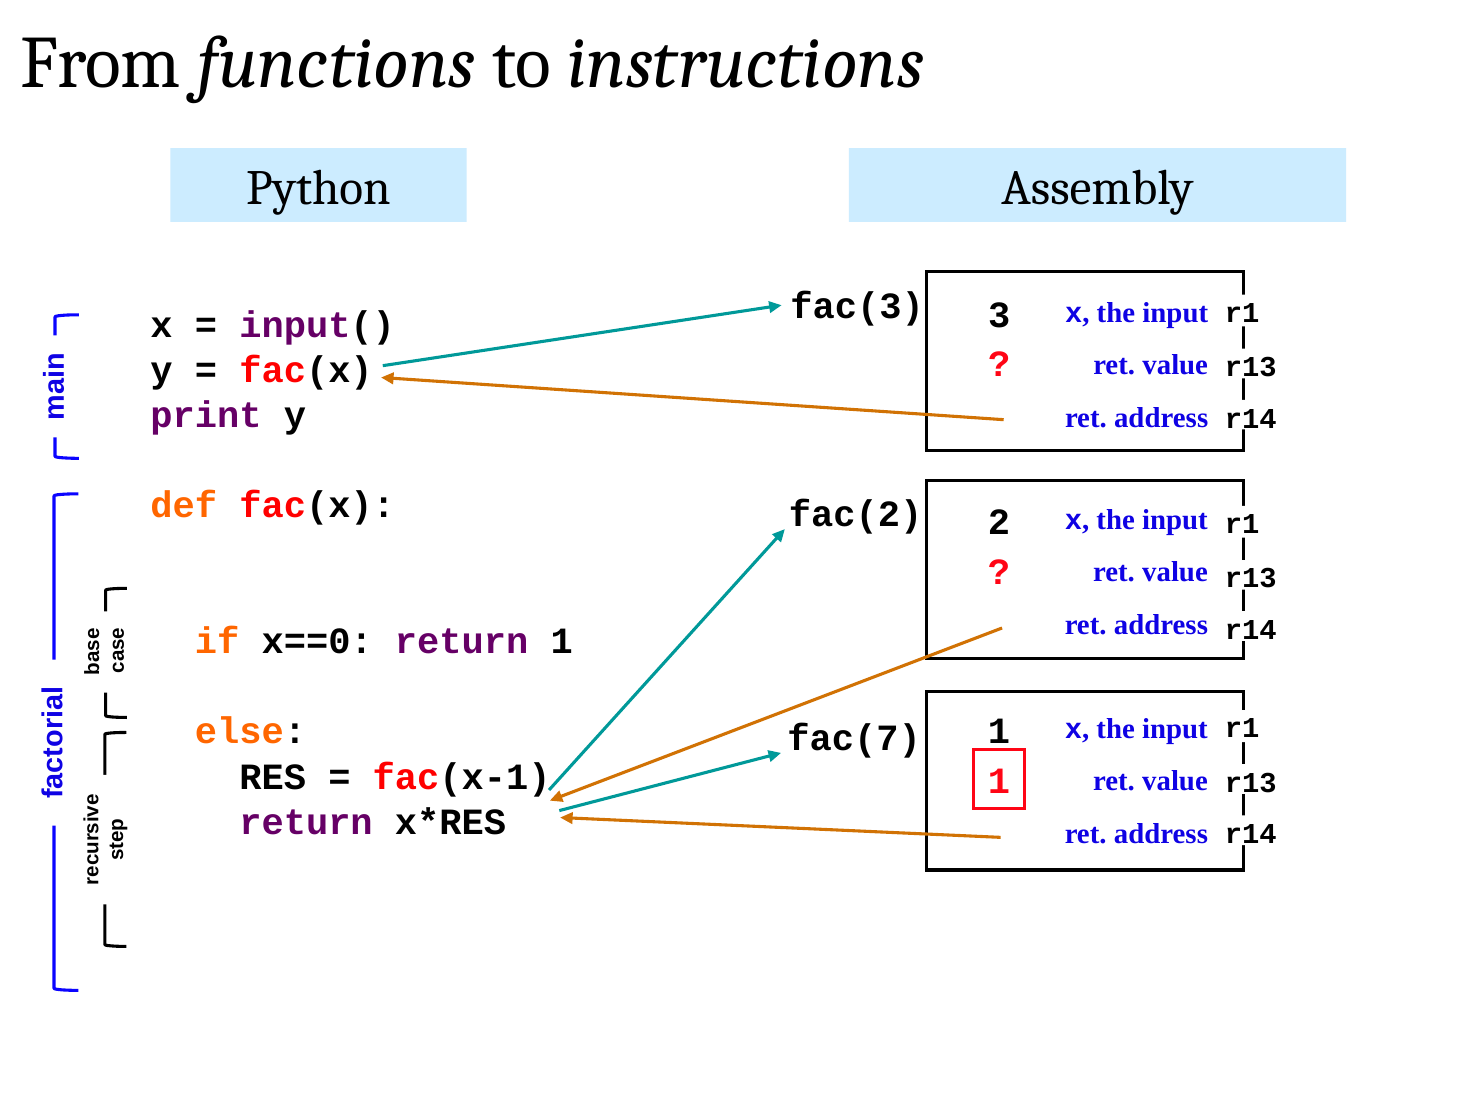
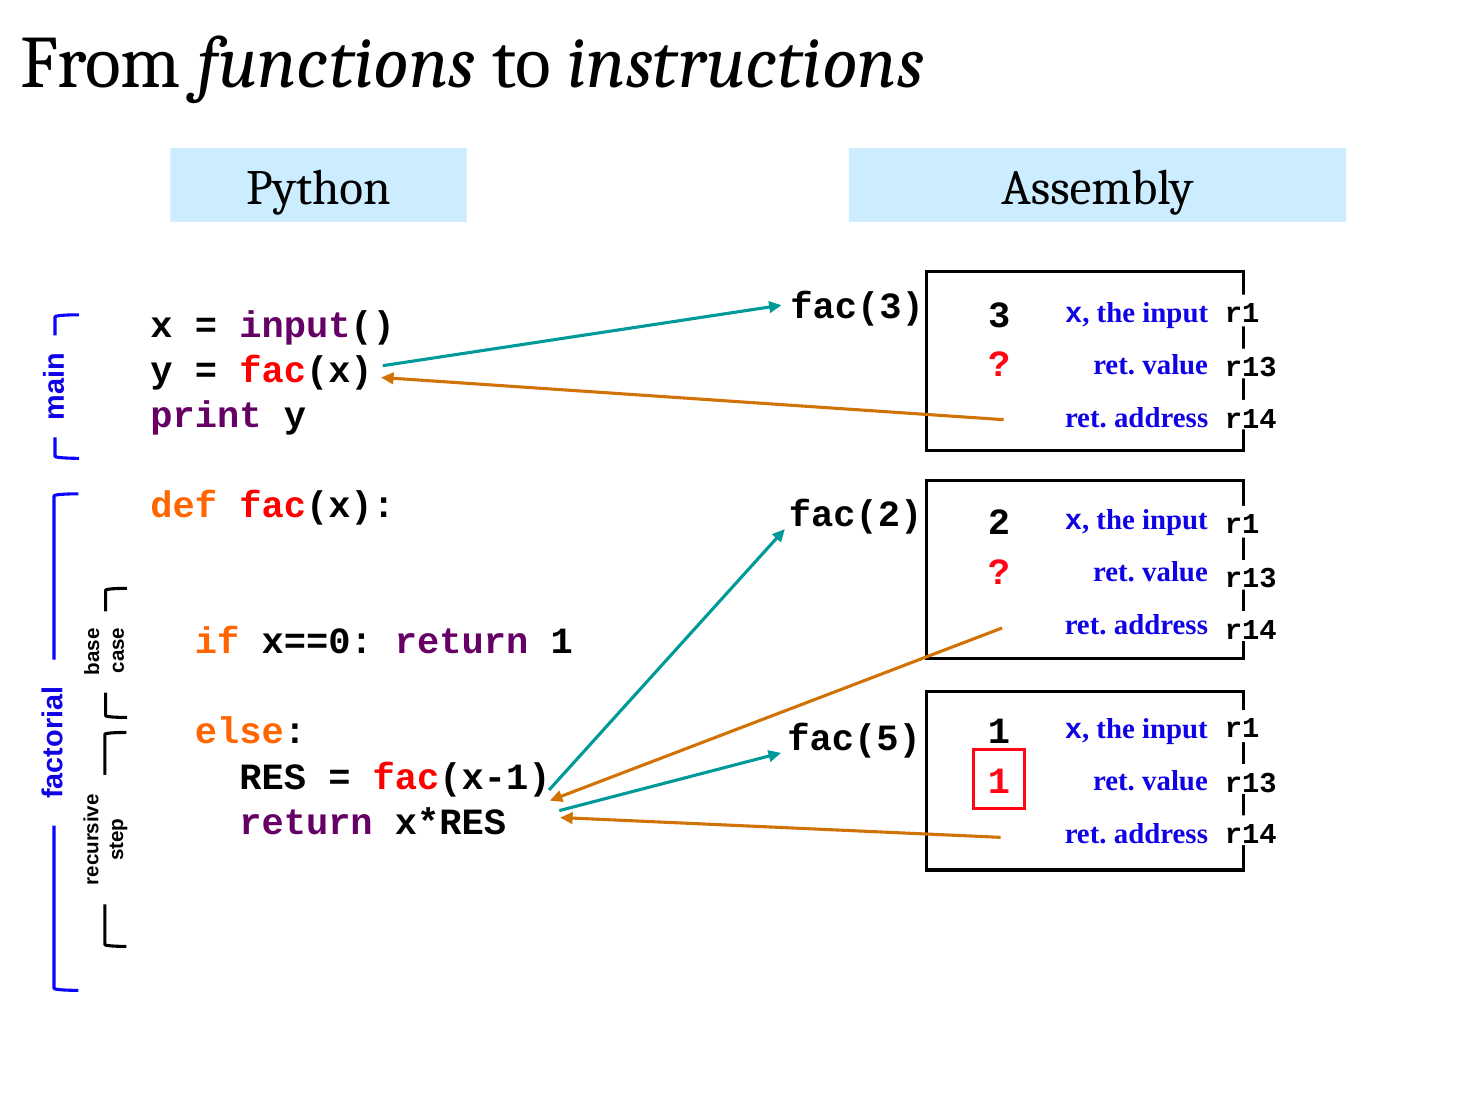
fac(7: fac(7 -> fac(5
